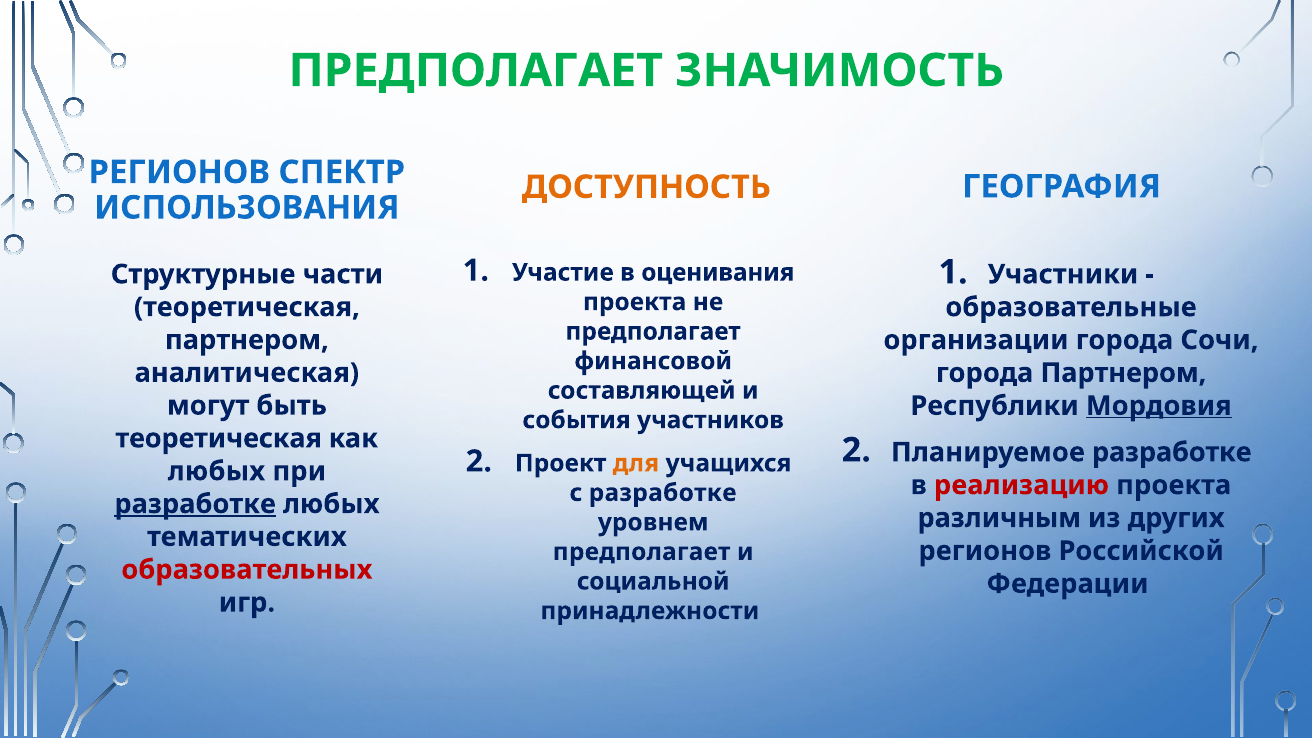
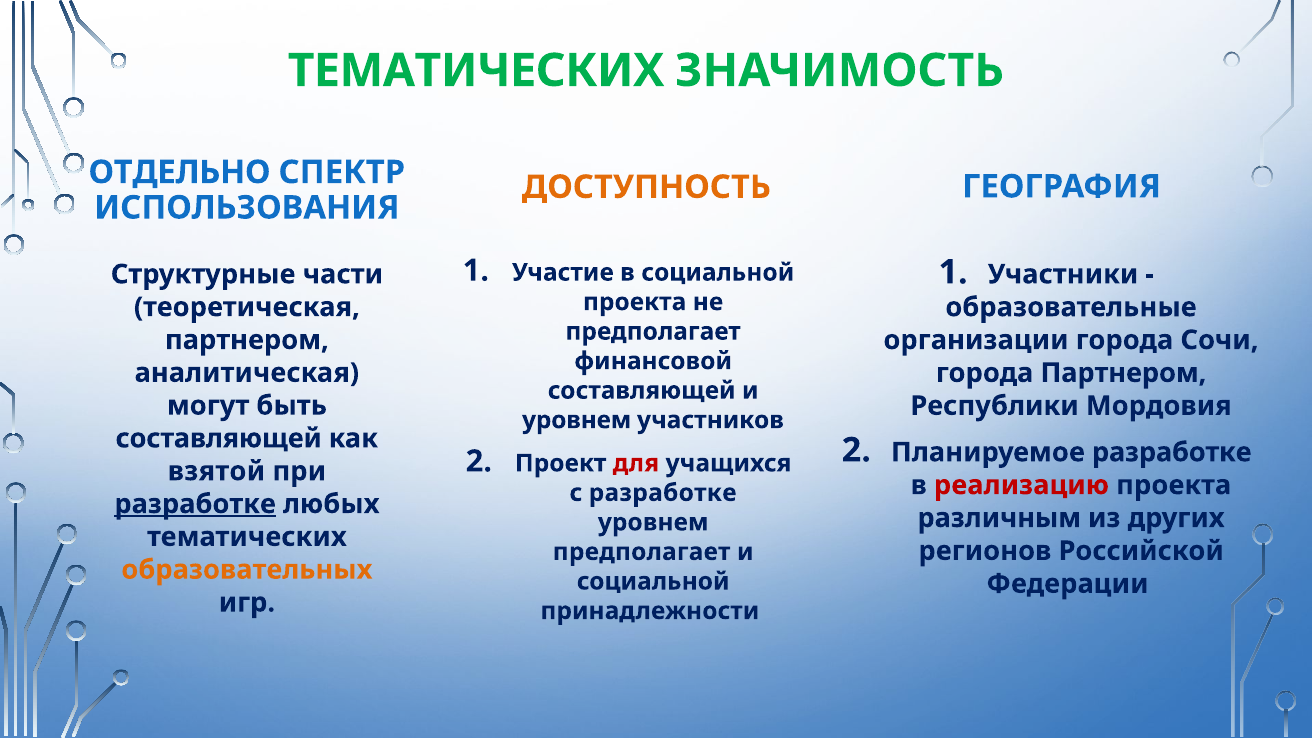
ПРЕДПОЛАГАЕТ at (476, 71): ПРЕДПОЛАГАЕТ -> ТЕМАТИЧЕСКИХ
РЕГИОНОВ at (179, 172): РЕГИОНОВ -> ОТДЕЛЬНО
в оценивания: оценивания -> социальной
Мордовия underline: present -> none
события at (577, 420): события -> уровнем
теоретическая at (219, 438): теоретическая -> составляющей
для colour: orange -> red
любых at (216, 471): любых -> взятой
образовательных colour: red -> orange
